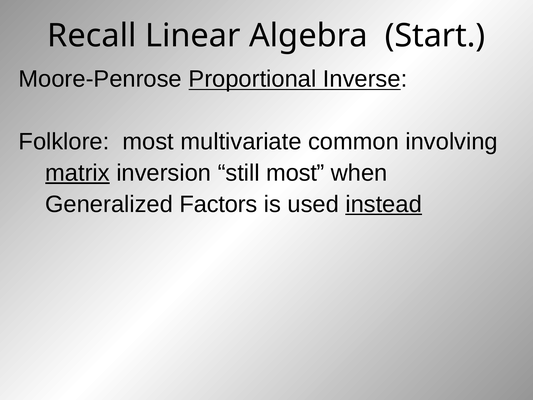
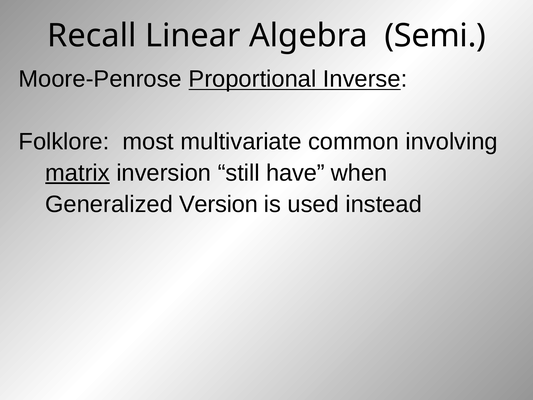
Start: Start -> Semi
still most: most -> have
Factors: Factors -> Version
instead underline: present -> none
